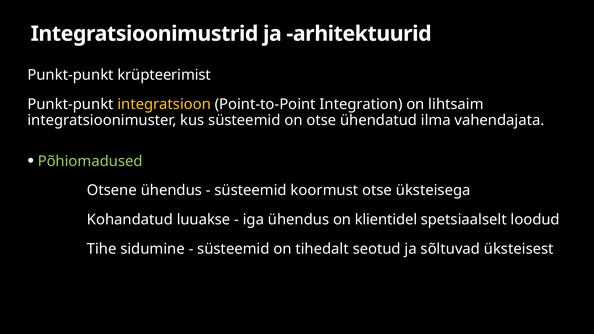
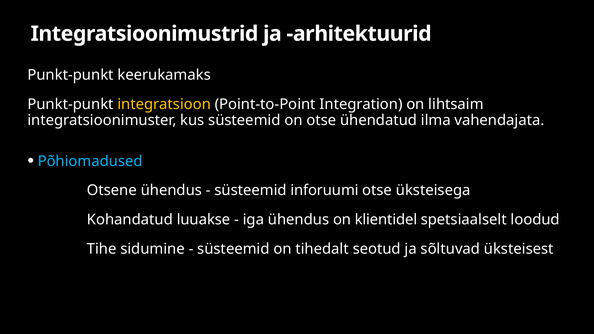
krüpteerimist: krüpteerimist -> keerukamaks
Põhiomadused colour: light green -> light blue
koormust: koormust -> inforuumi
